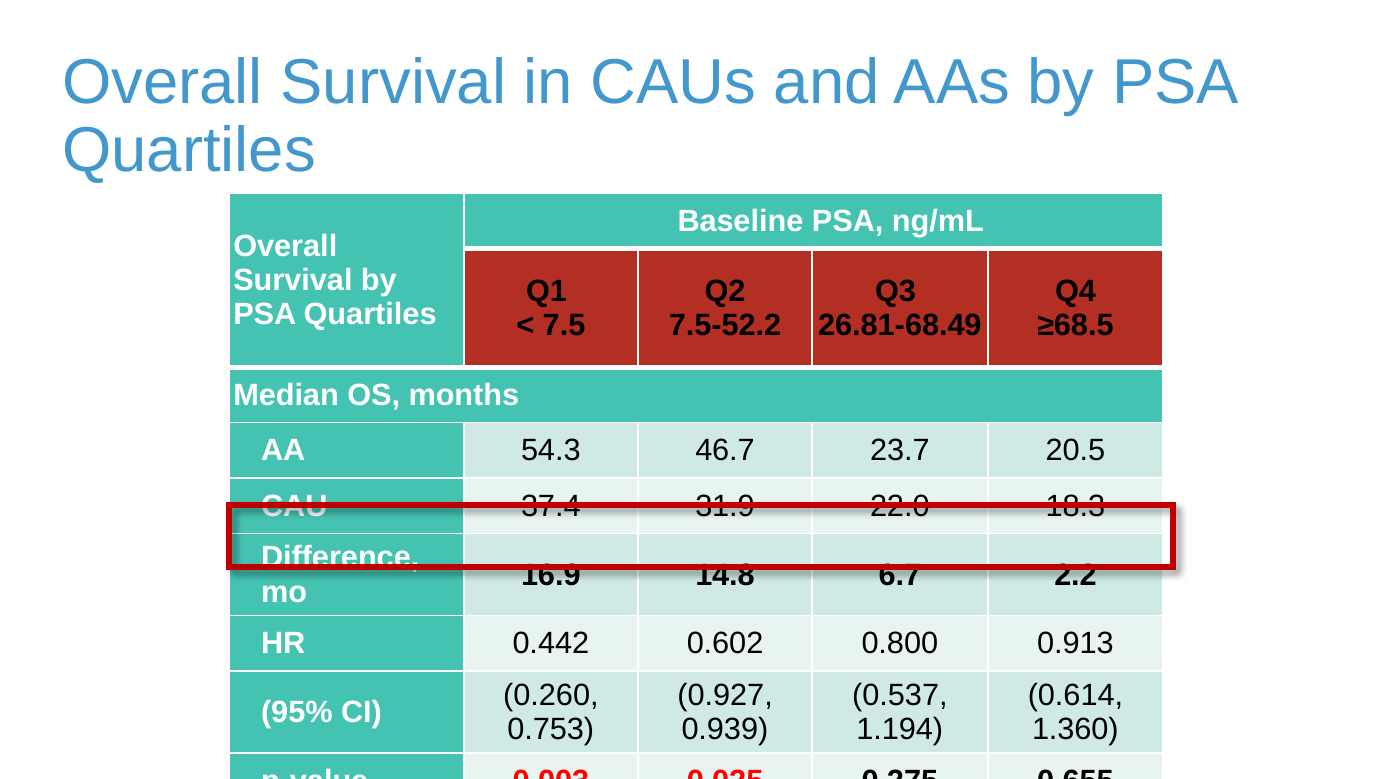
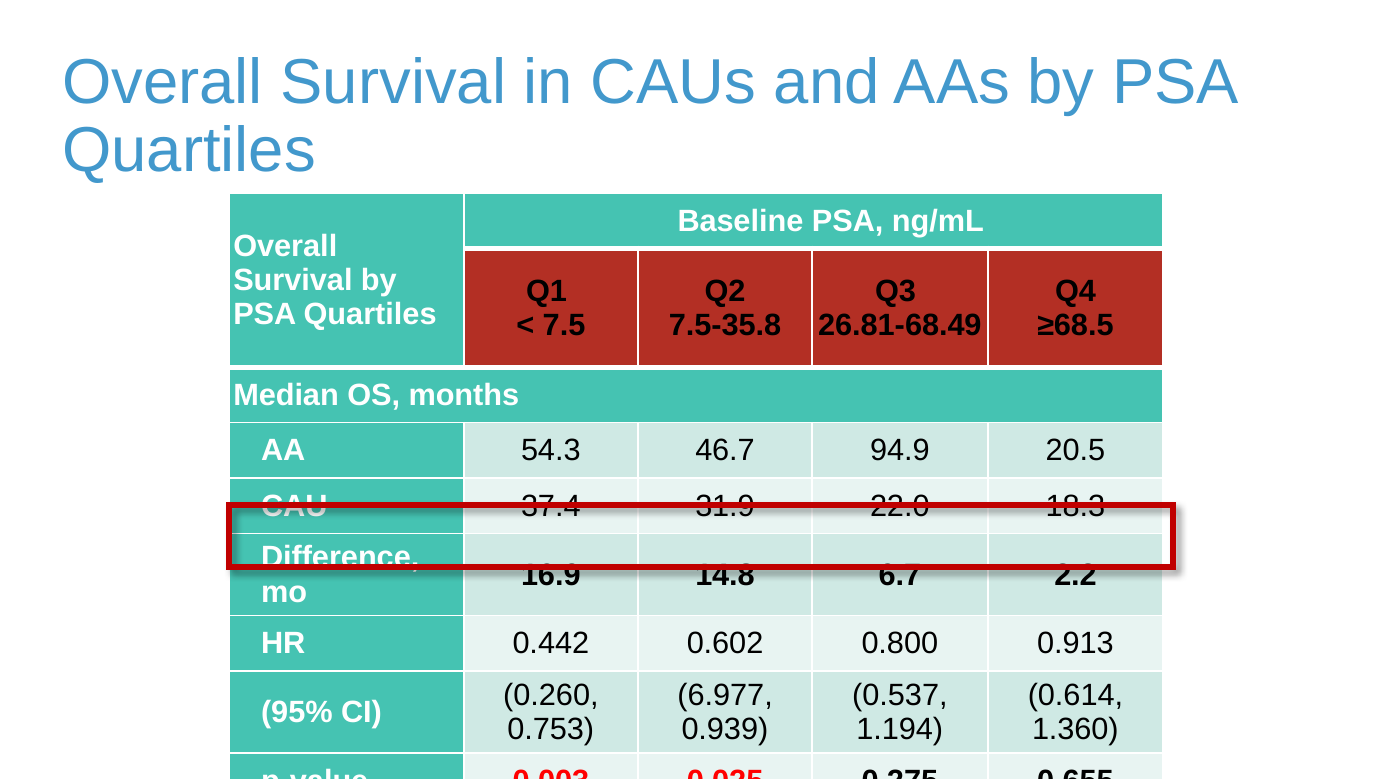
7.5-52.2: 7.5-52.2 -> 7.5-35.8
23.7: 23.7 -> 94.9
0.927: 0.927 -> 6.977
